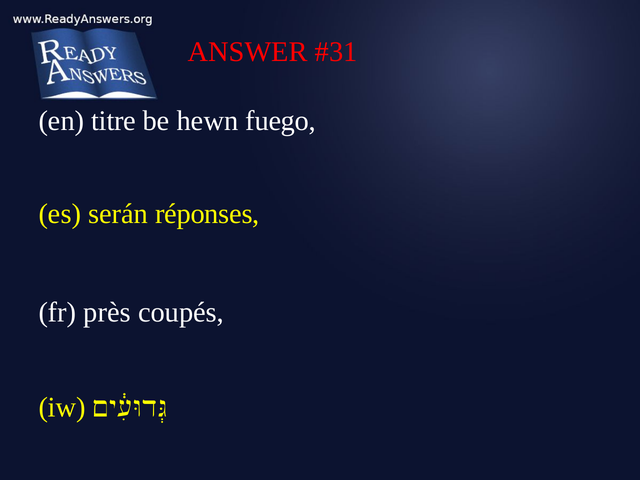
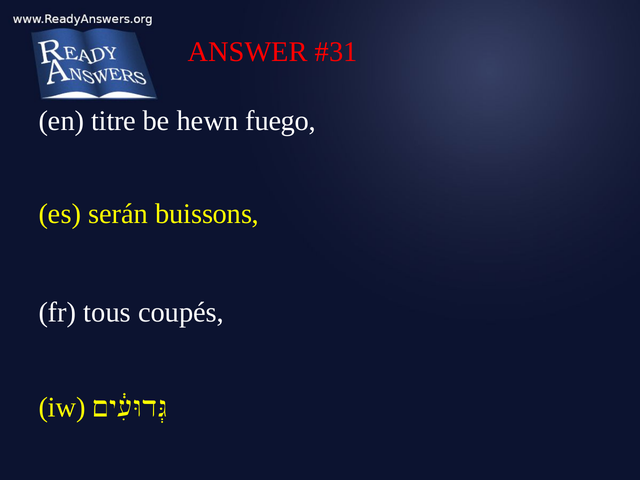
réponses: réponses -> buissons
près: près -> tous
